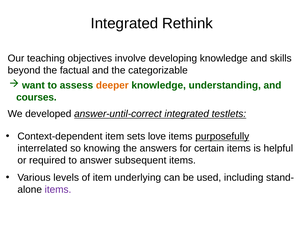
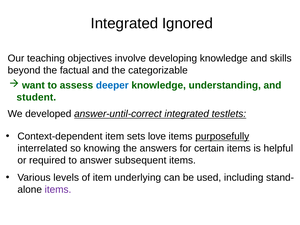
Rethink: Rethink -> Ignored
deeper colour: orange -> blue
courses: courses -> student
